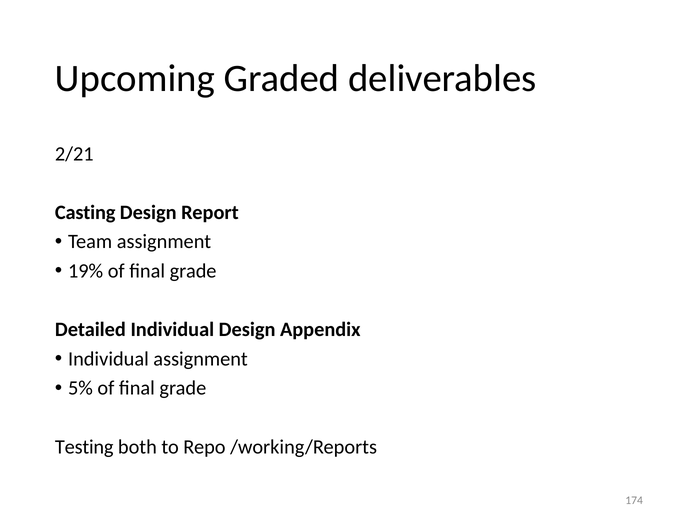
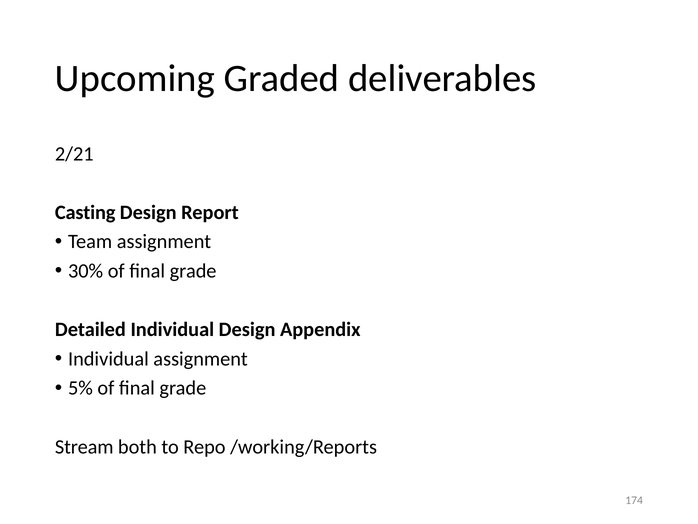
19%: 19% -> 30%
Testing: Testing -> Stream
